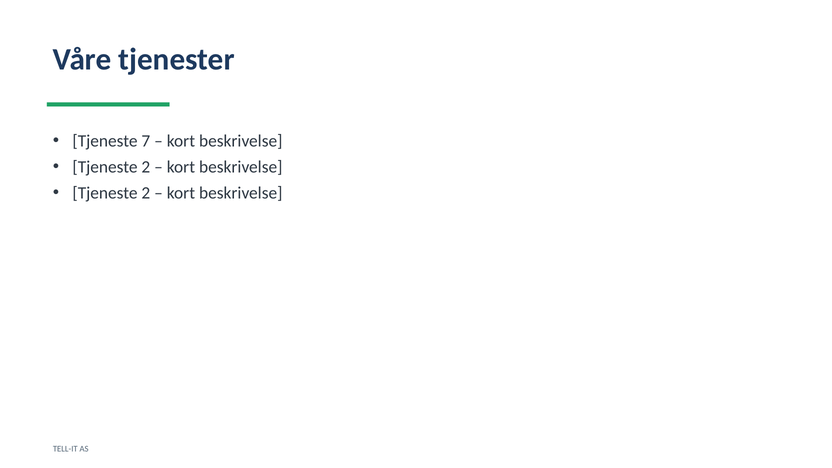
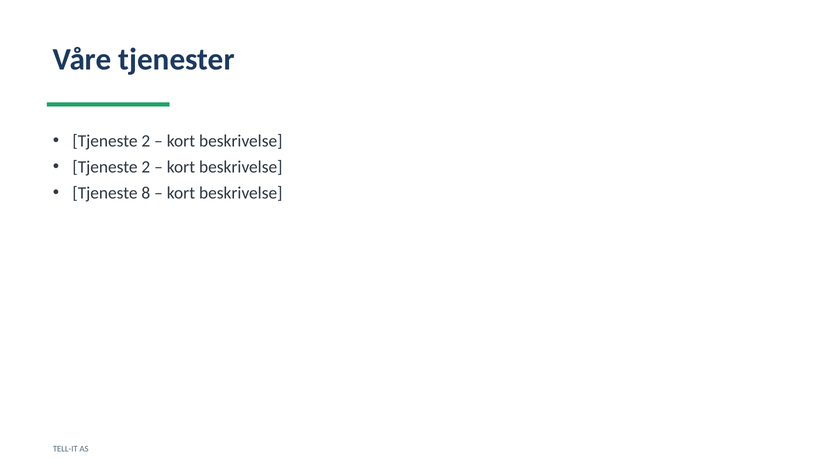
7 at (146, 141): 7 -> 2
2 at (146, 193): 2 -> 8
